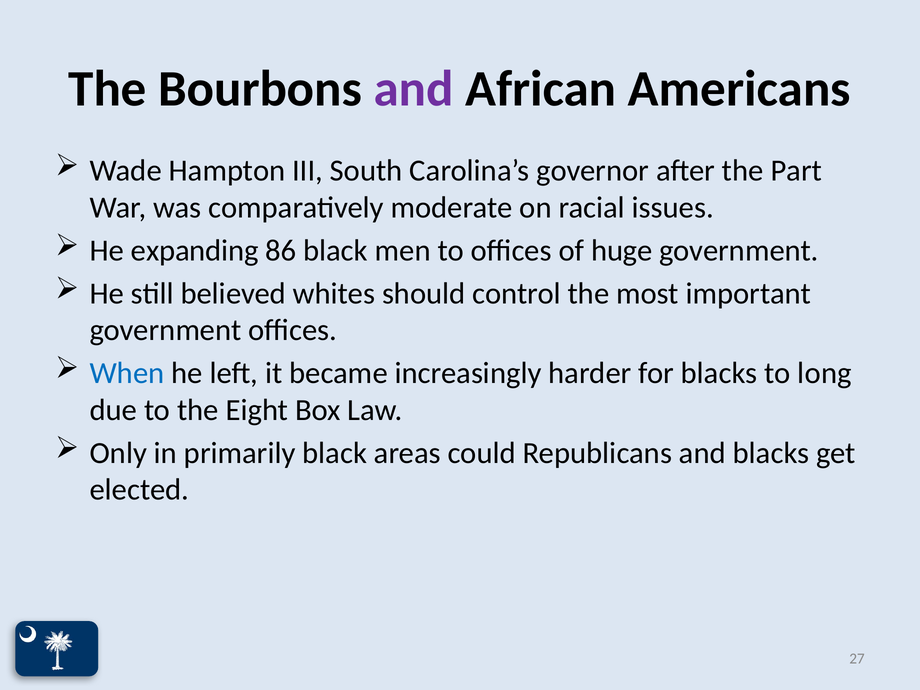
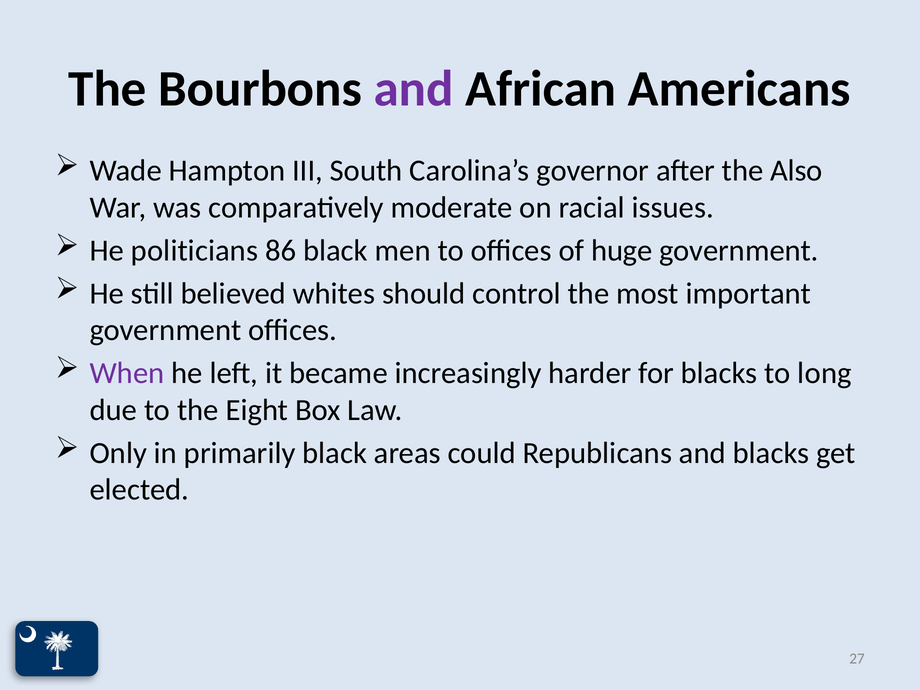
Part: Part -> Also
expanding: expanding -> politicians
When colour: blue -> purple
